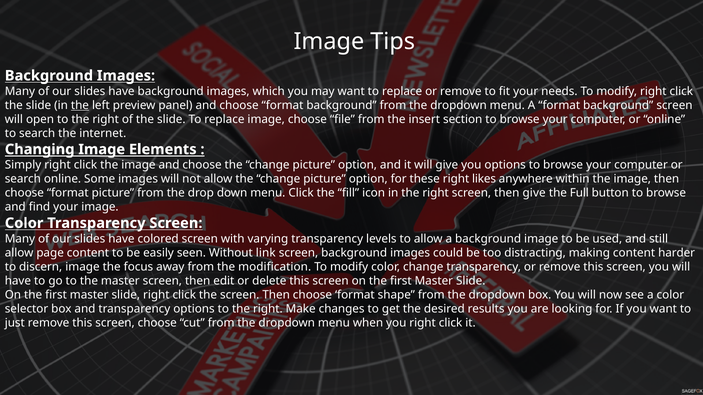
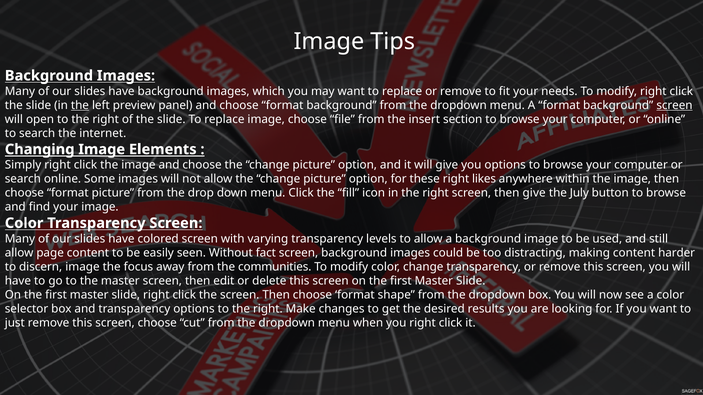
screen at (674, 105) underline: none -> present
Full: Full -> July
link: link -> fact
modification: modification -> communities
